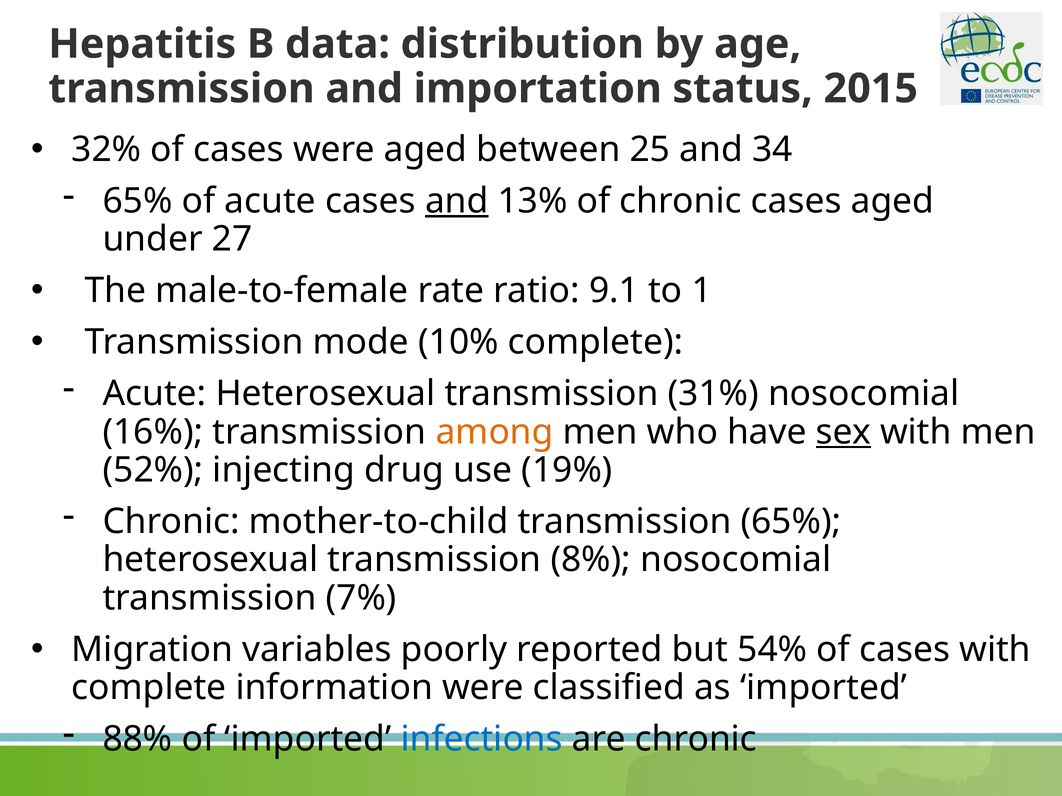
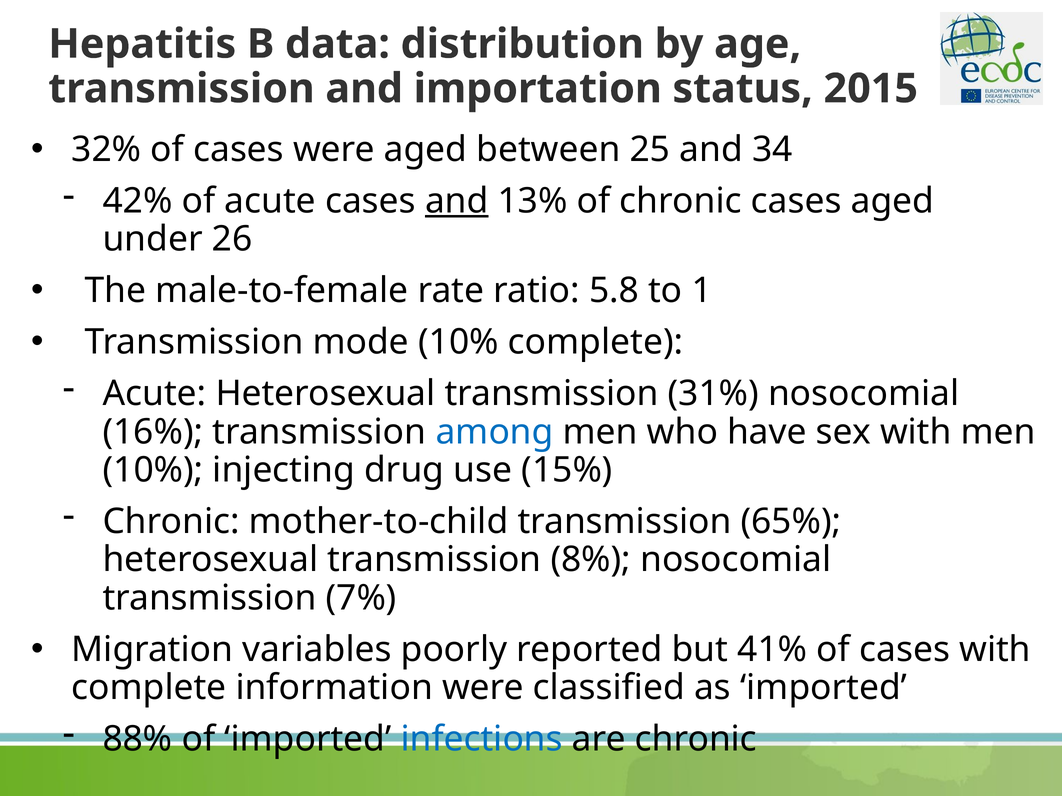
65% at (138, 201): 65% -> 42%
27: 27 -> 26
9.1: 9.1 -> 5.8
among colour: orange -> blue
sex underline: present -> none
52% at (153, 470): 52% -> 10%
19%: 19% -> 15%
54%: 54% -> 41%
